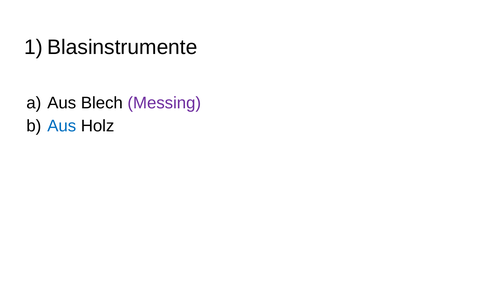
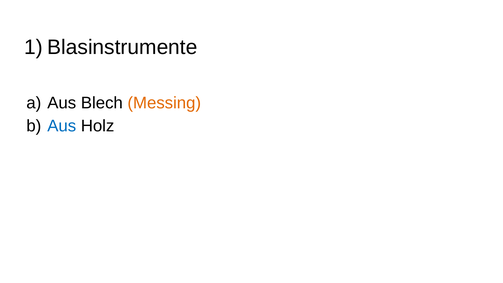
Messing colour: purple -> orange
